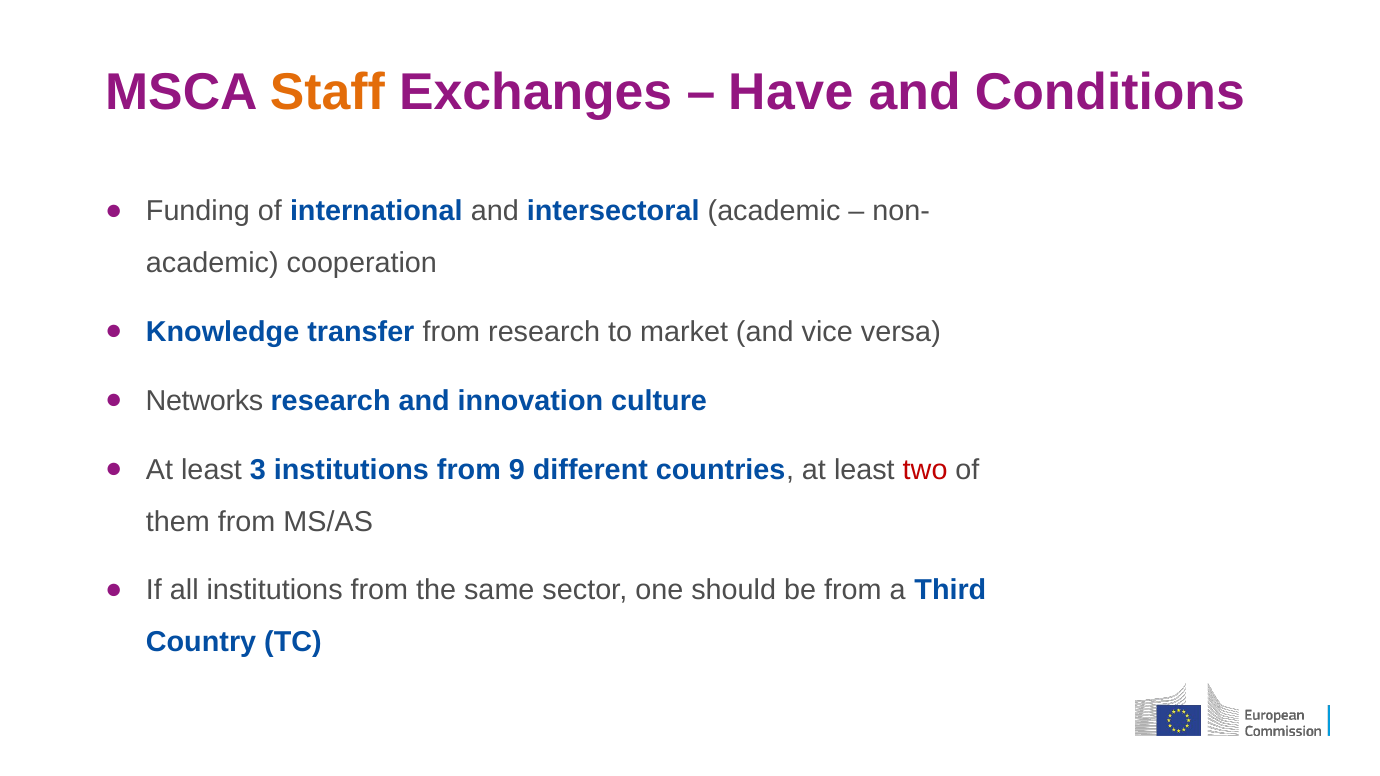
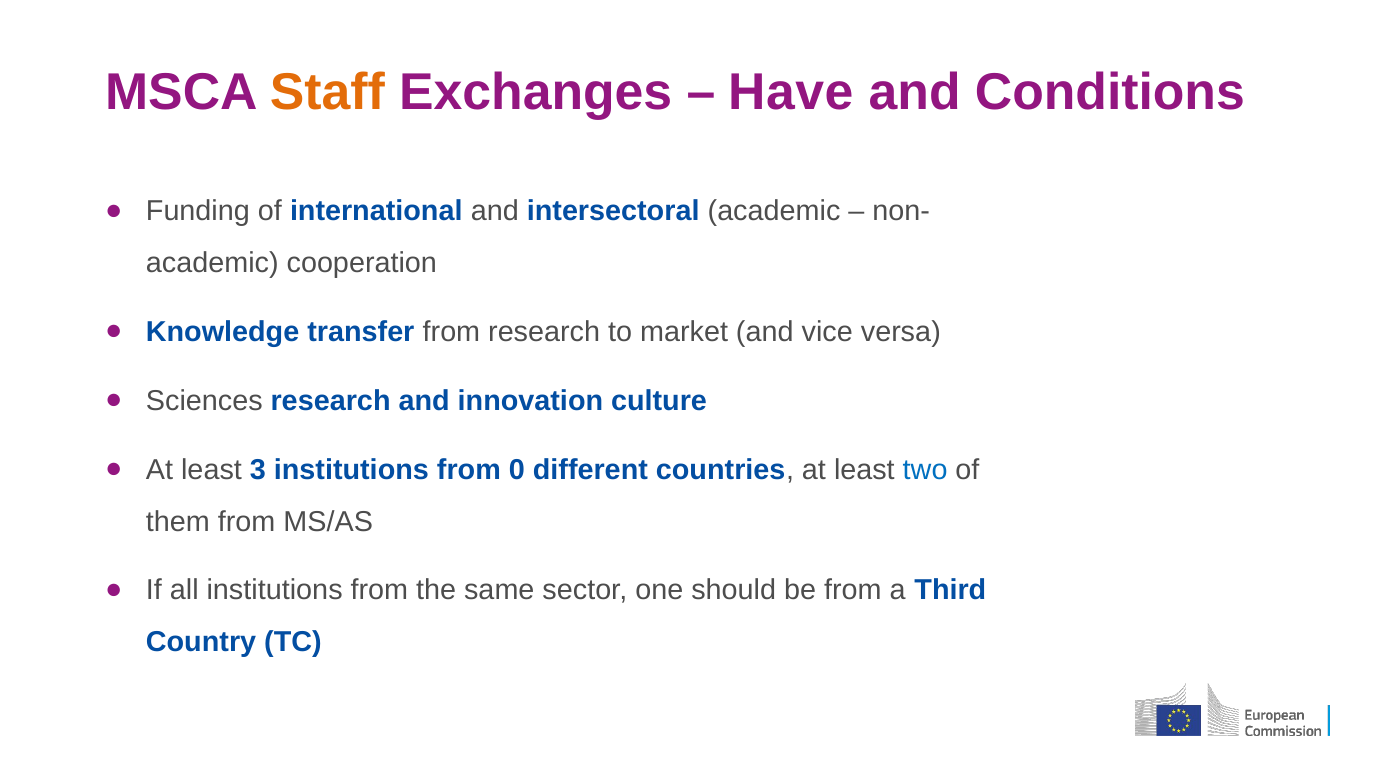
Networks: Networks -> Sciences
9: 9 -> 0
two colour: red -> blue
